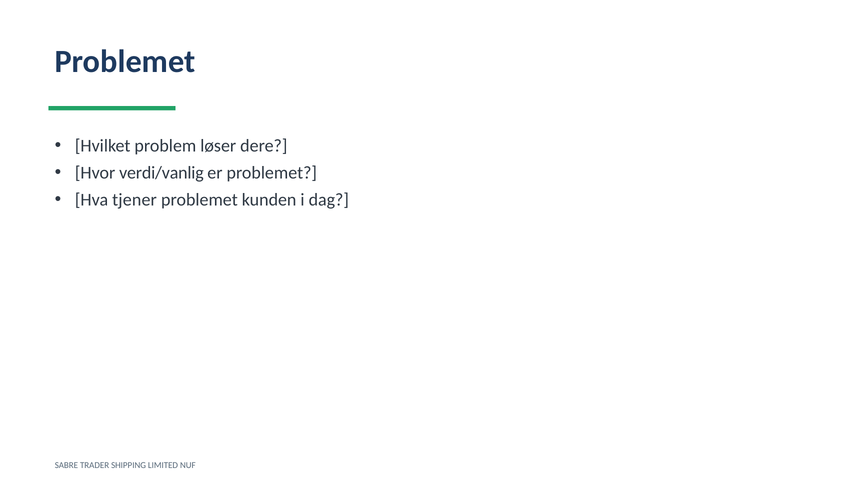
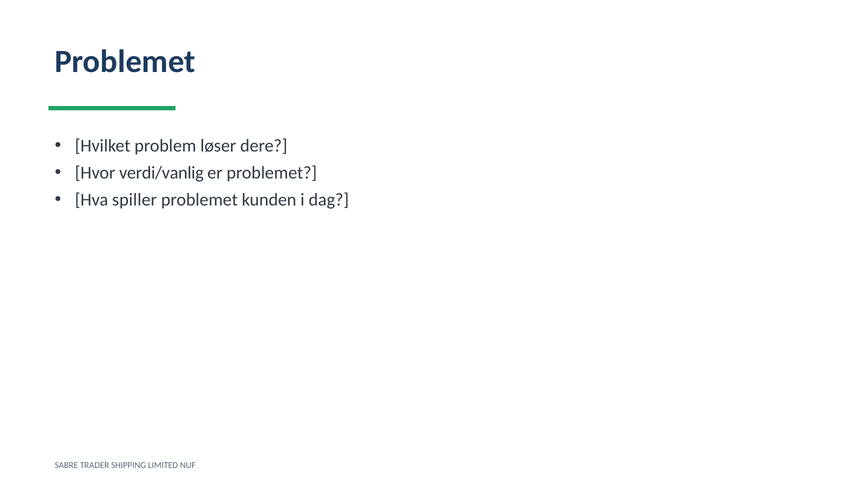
tjener: tjener -> spiller
